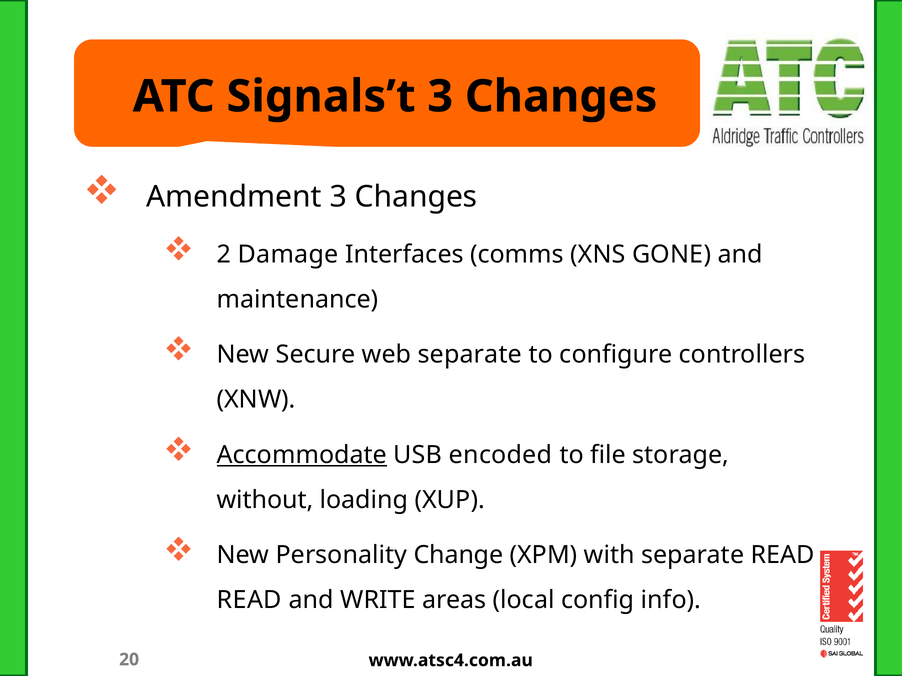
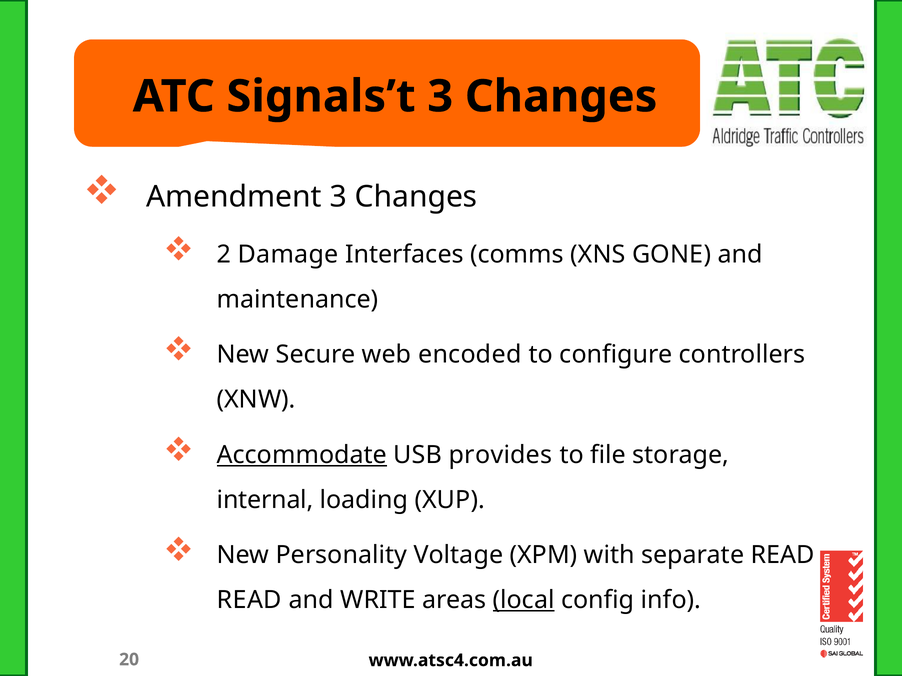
web separate: separate -> encoded
encoded: encoded -> provides
without: without -> internal
Change: Change -> Voltage
local underline: none -> present
